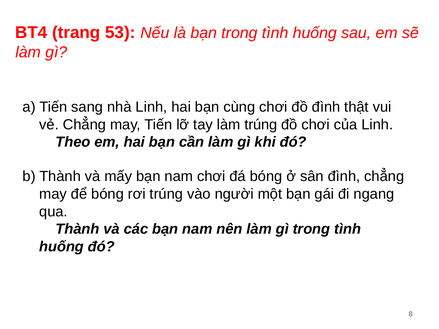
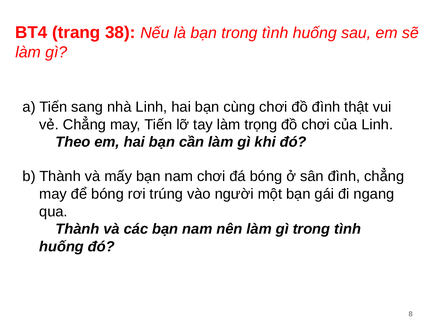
53: 53 -> 38
làm trúng: trúng -> trọng
